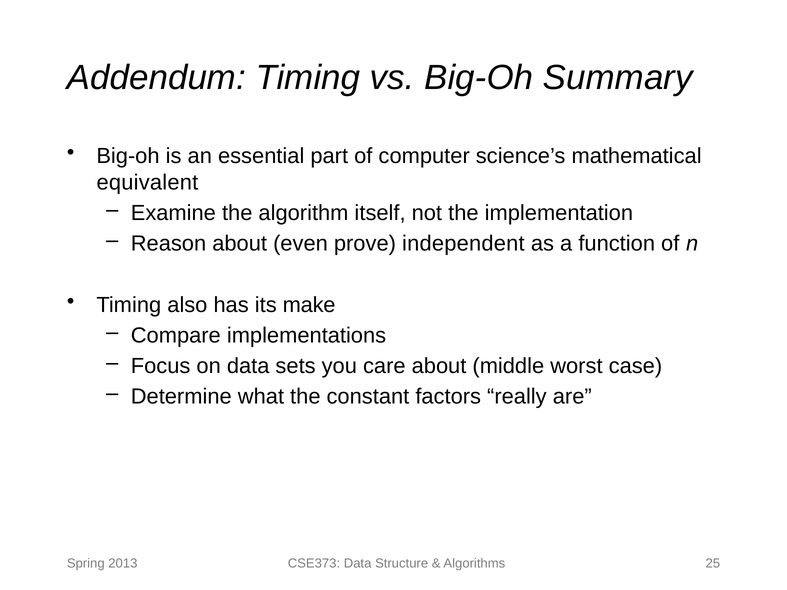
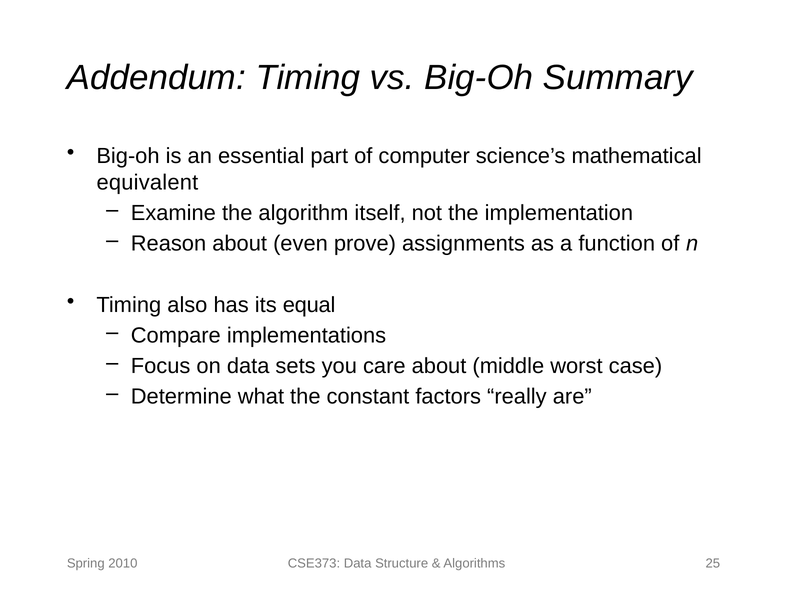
independent: independent -> assignments
make: make -> equal
2013: 2013 -> 2010
